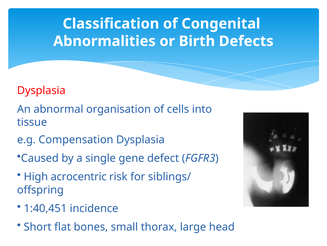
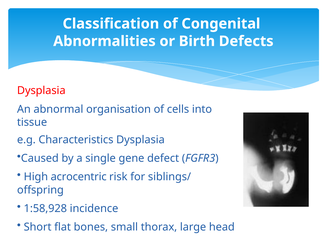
Compensation: Compensation -> Characteristics
1:40,451: 1:40,451 -> 1:58,928
